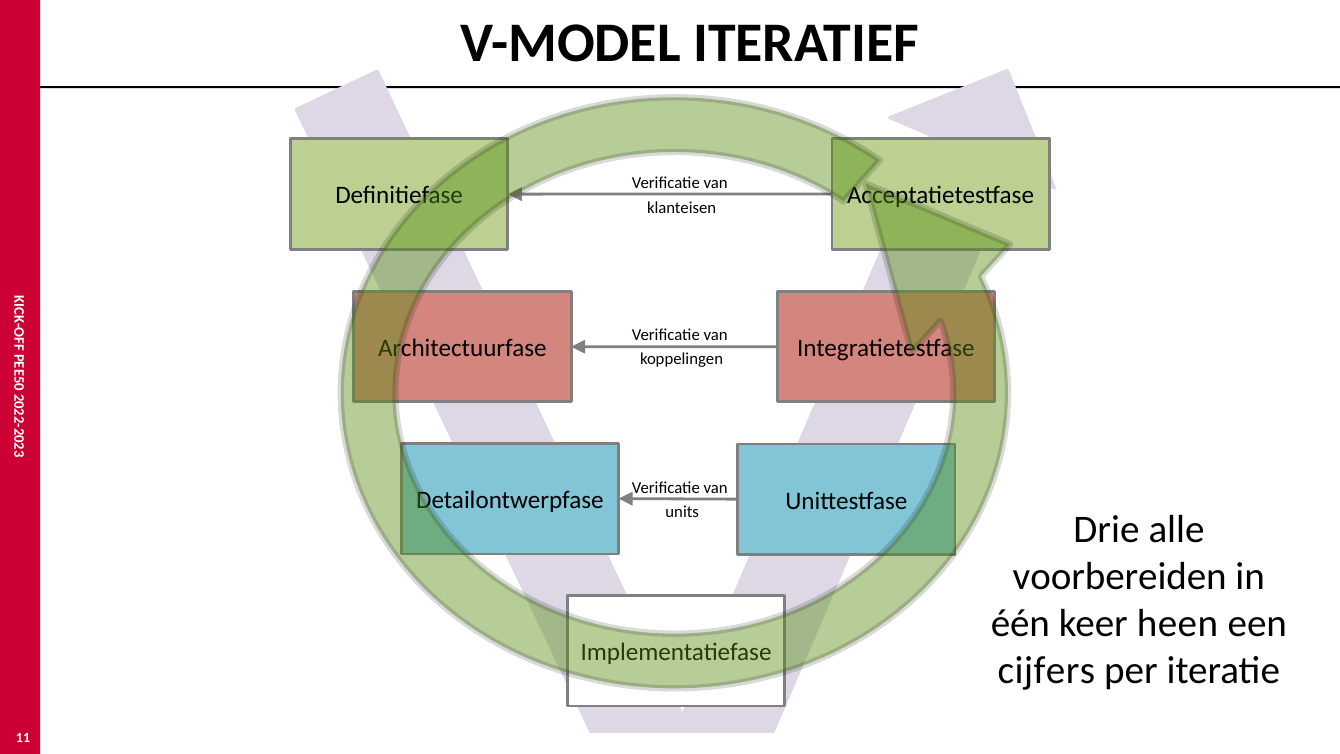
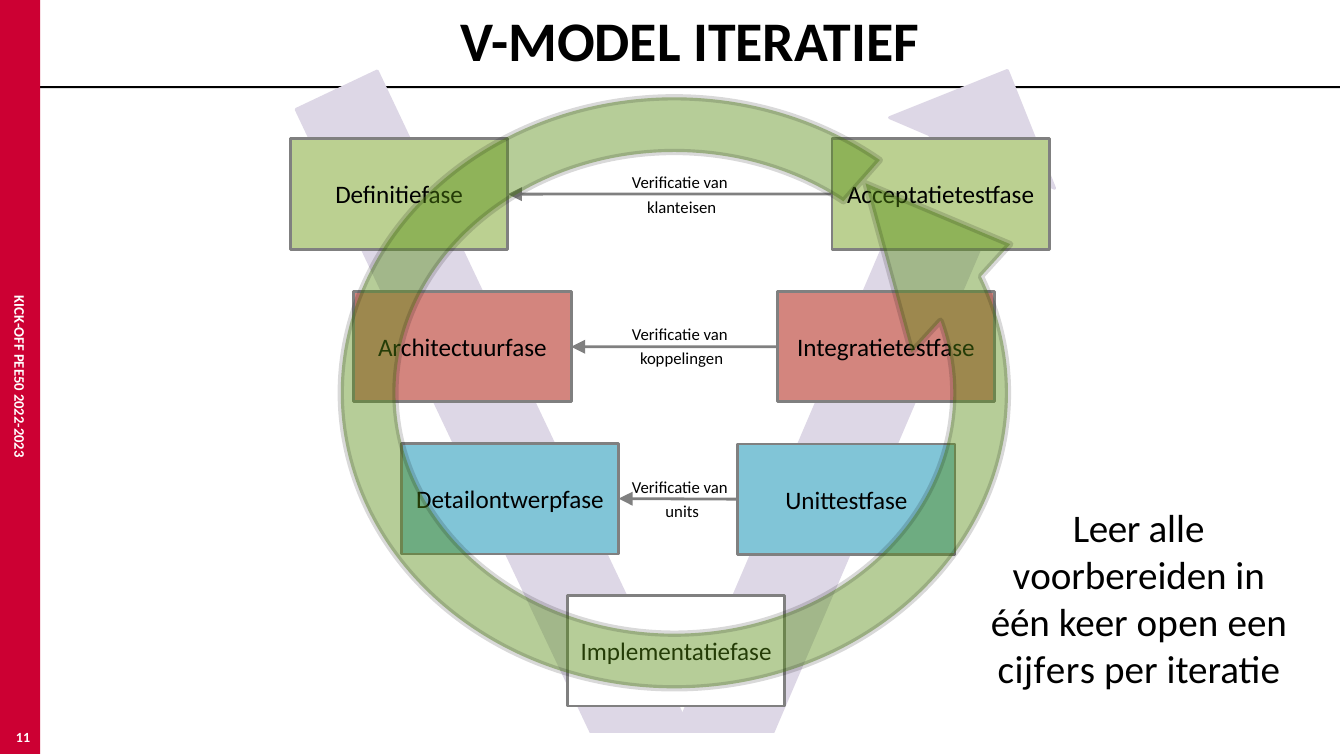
Drie: Drie -> Leer
heen: heen -> open
